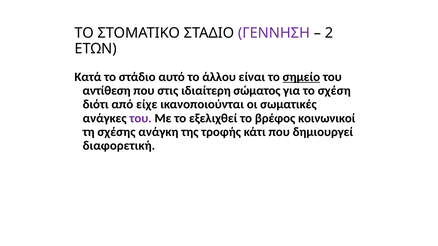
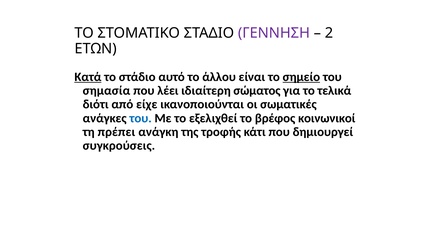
Κατά underline: none -> present
αντίθεση: αντίθεση -> σημασία
στις: στις -> λέει
σχέση: σχέση -> τελικά
του at (141, 118) colour: purple -> blue
σχέσης: σχέσης -> πρέπει
διαφορετική: διαφορετική -> συγκρούσεις
